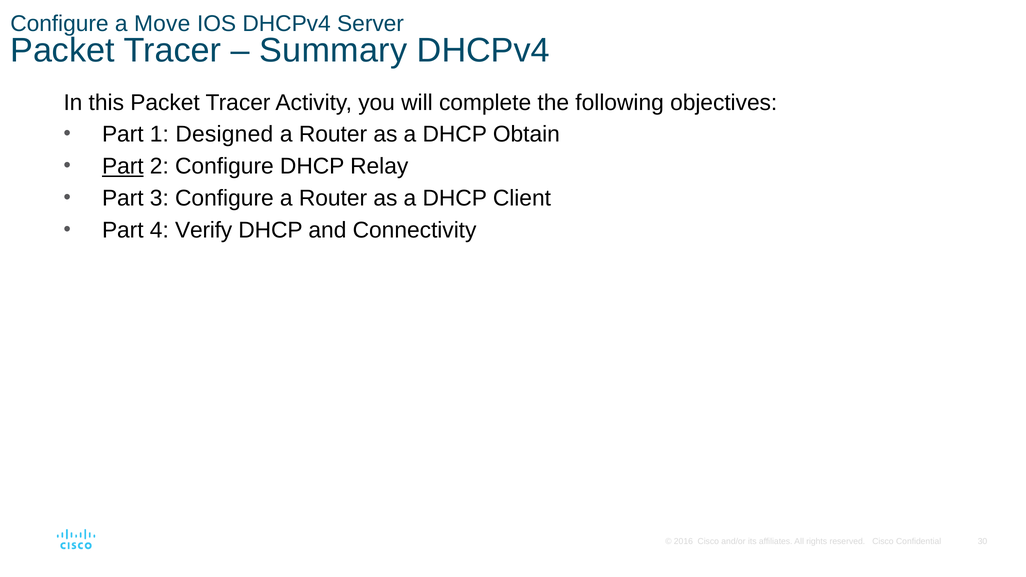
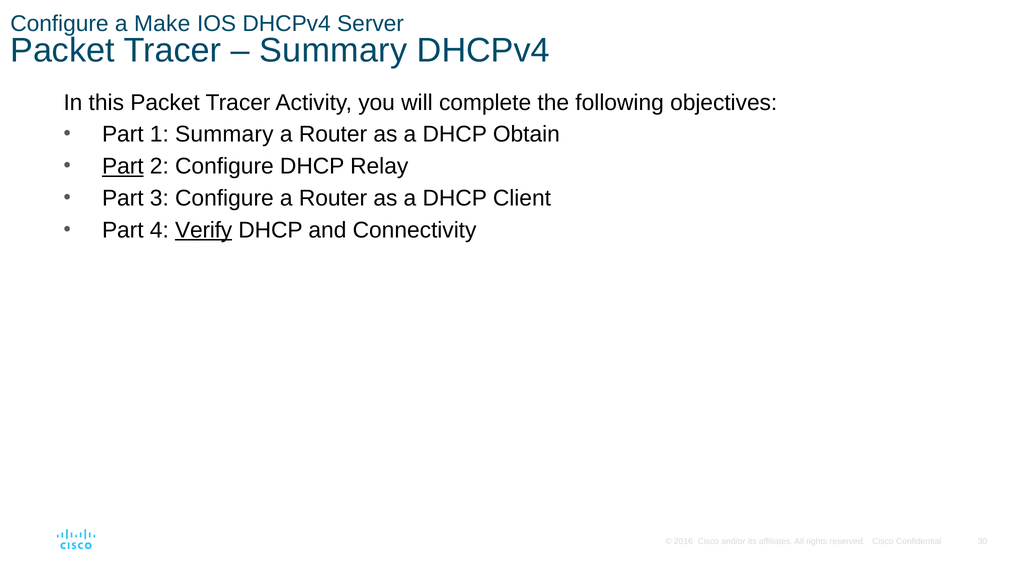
Move: Move -> Make
1 Designed: Designed -> Summary
Verify underline: none -> present
